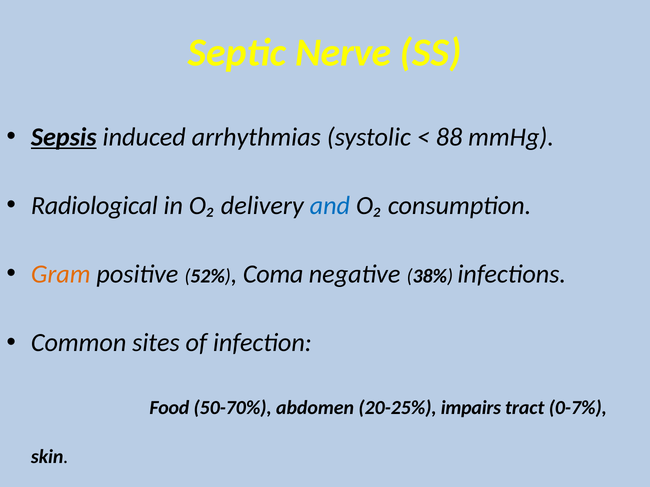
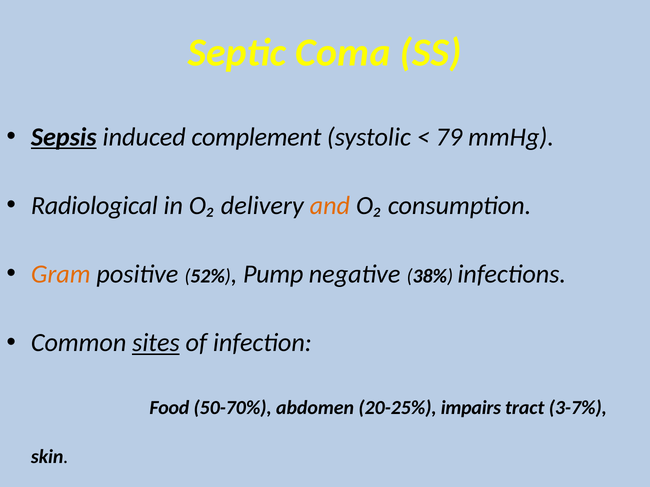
Nerve: Nerve -> Coma
arrhythmias: arrhythmias -> complement
88: 88 -> 79
and colour: blue -> orange
Coma: Coma -> Pump
sites underline: none -> present
0-7%: 0-7% -> 3-7%
